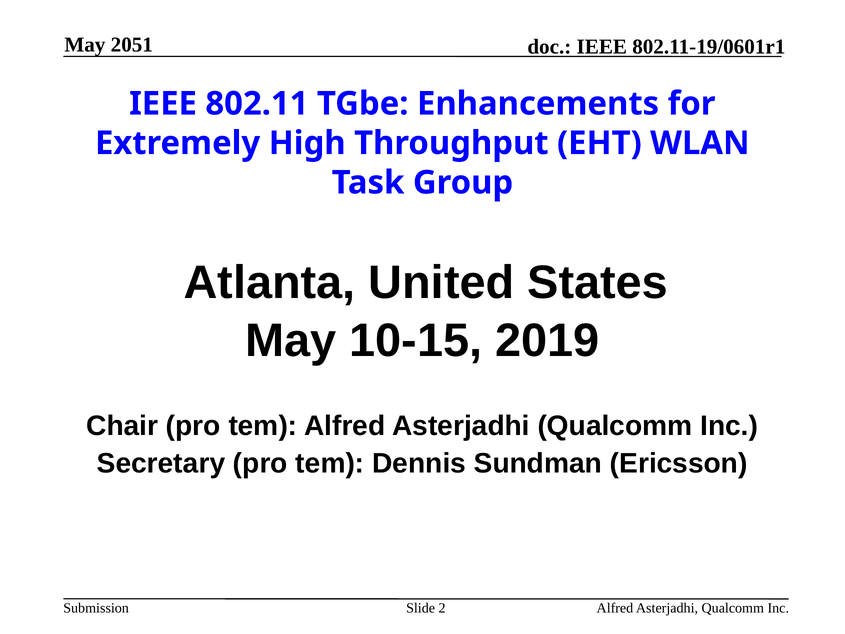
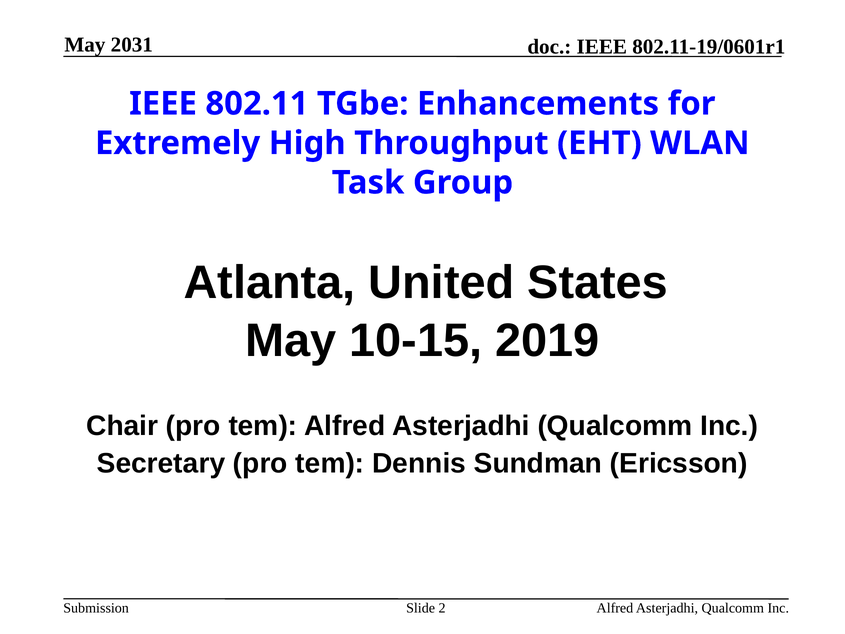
2051: 2051 -> 2031
